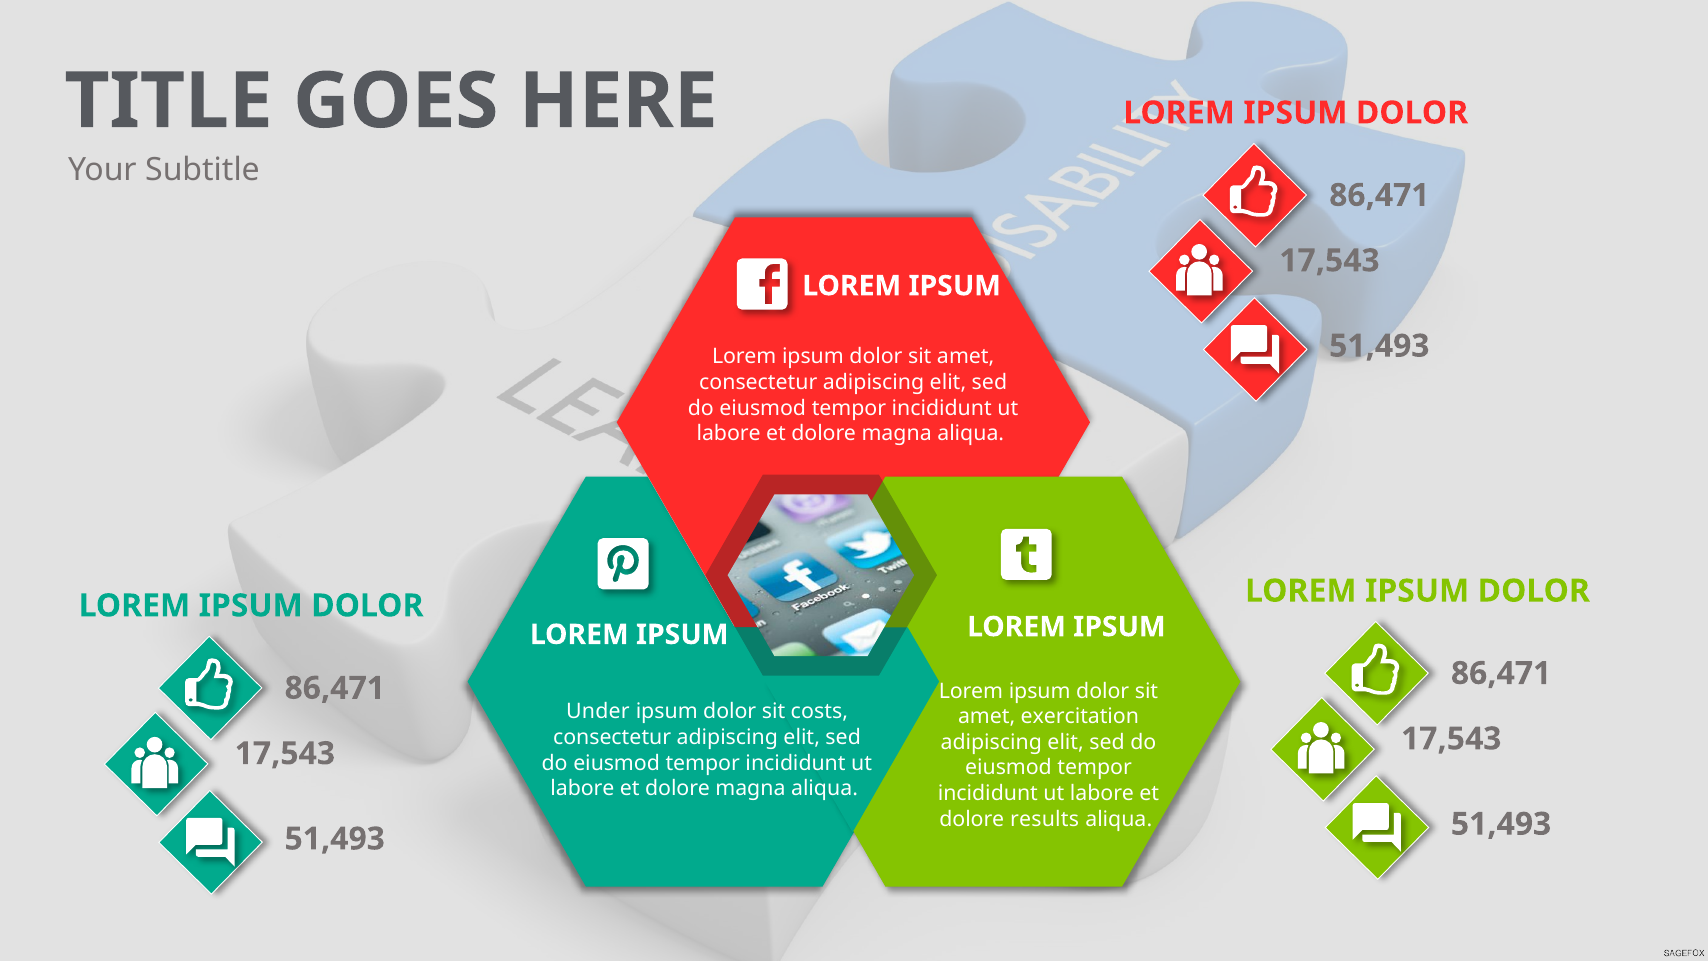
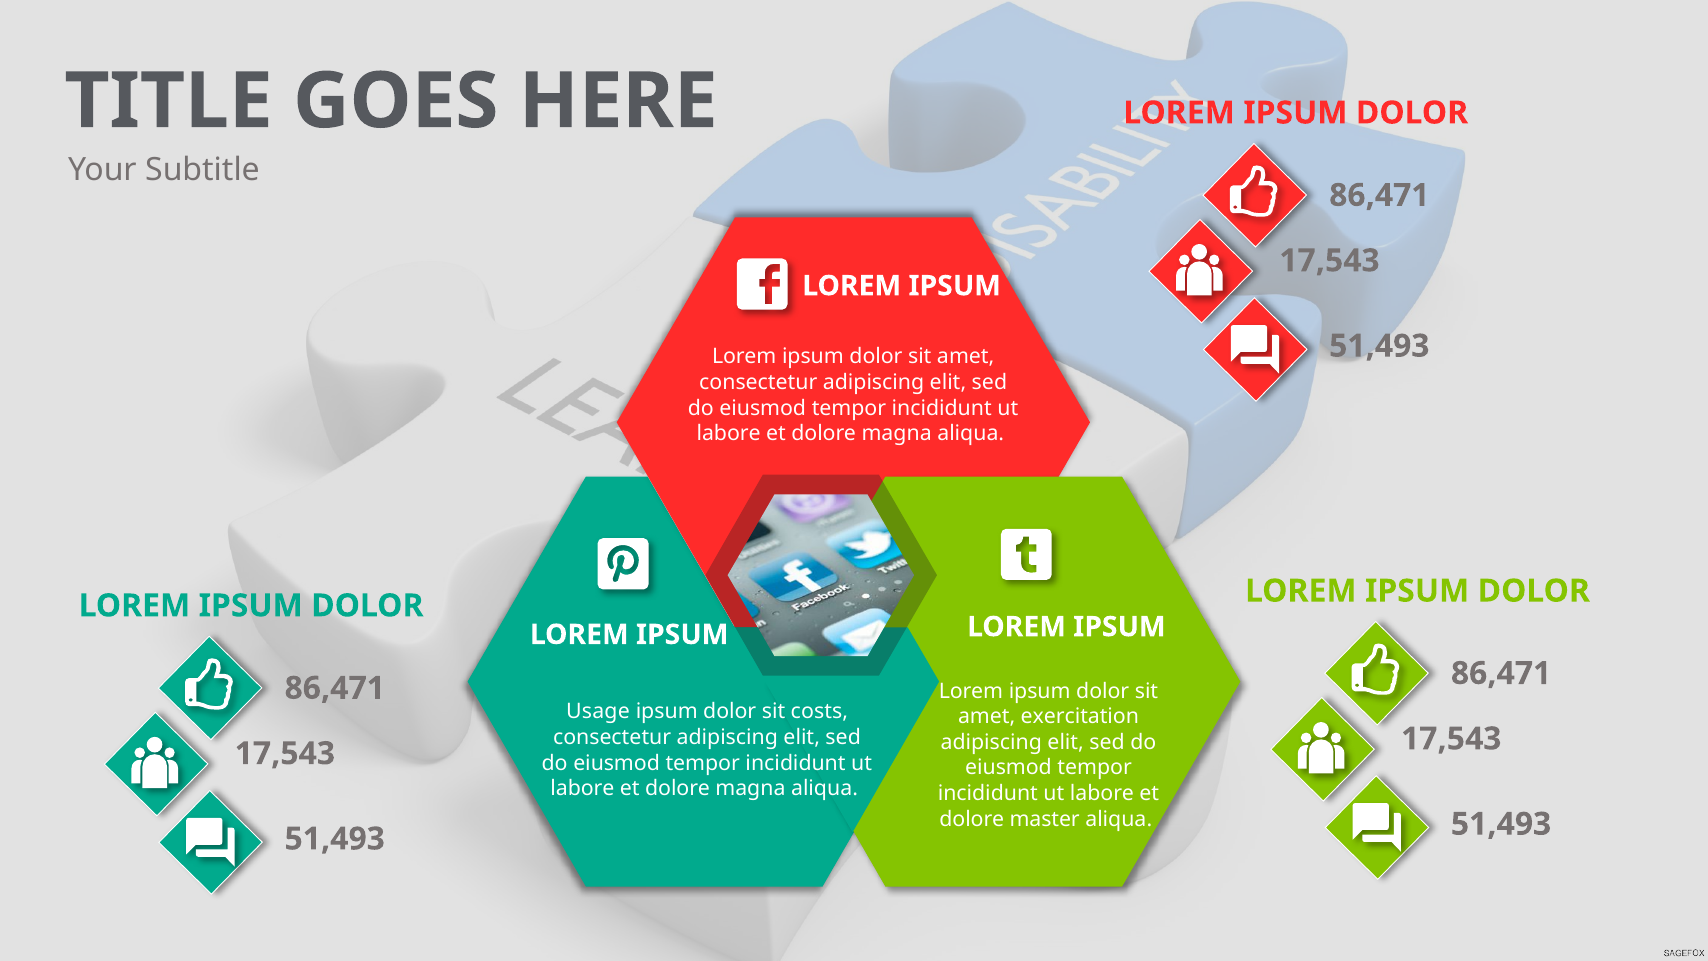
Under: Under -> Usage
results: results -> master
